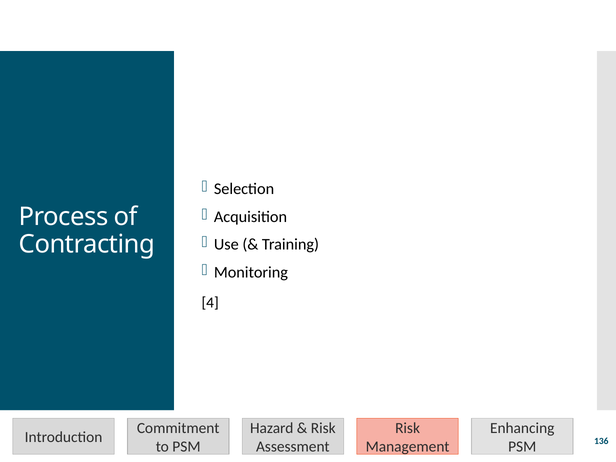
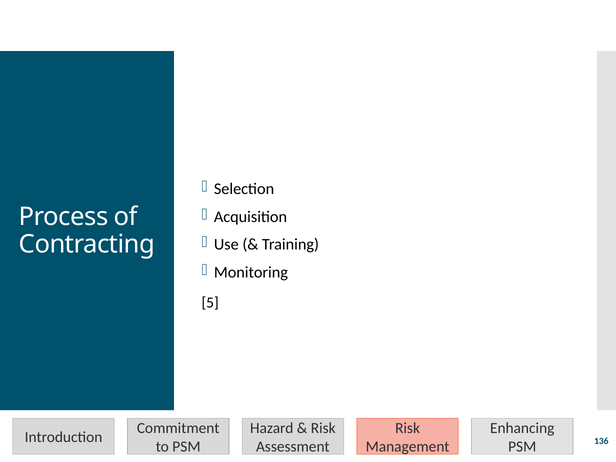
4: 4 -> 5
